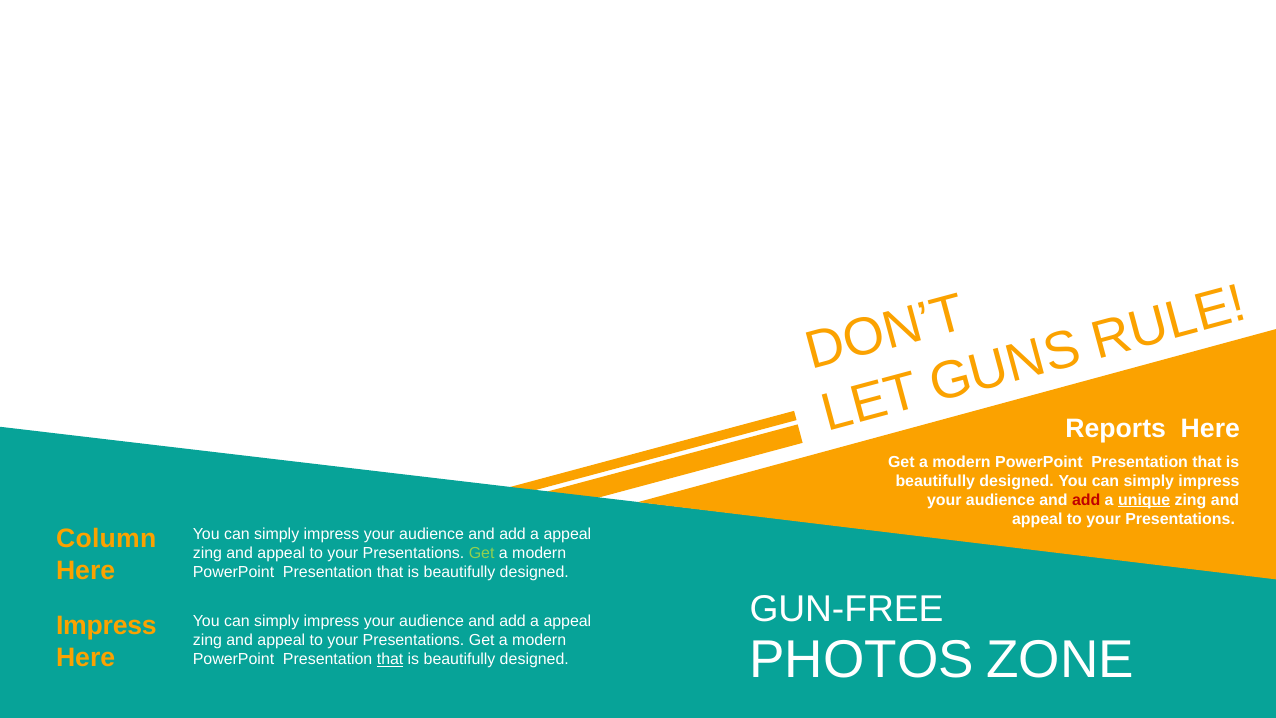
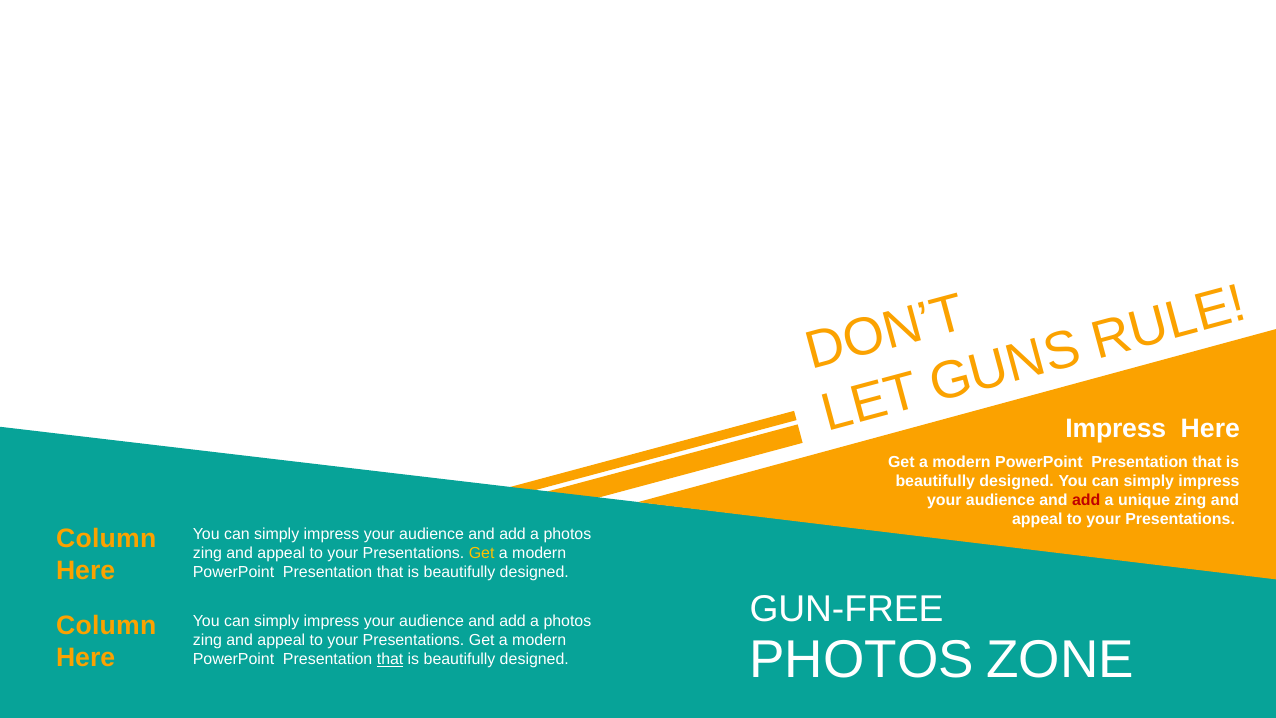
Reports at (1116, 428): Reports -> Impress
unique underline: present -> none
appeal at (567, 534): appeal -> photos
Get at (482, 553) colour: light green -> yellow
Impress at (106, 625): Impress -> Column
appeal at (567, 621): appeal -> photos
